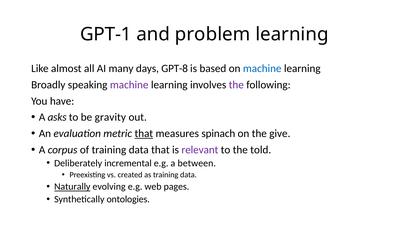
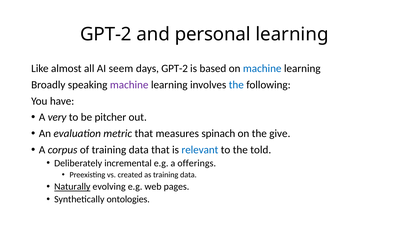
GPT-1 at (106, 34): GPT-1 -> GPT-2
problem: problem -> personal
many: many -> seem
days GPT-8: GPT-8 -> GPT-2
the at (236, 85) colour: purple -> blue
asks: asks -> very
gravity: gravity -> pitcher
that at (144, 134) underline: present -> none
relevant colour: purple -> blue
between: between -> offerings
